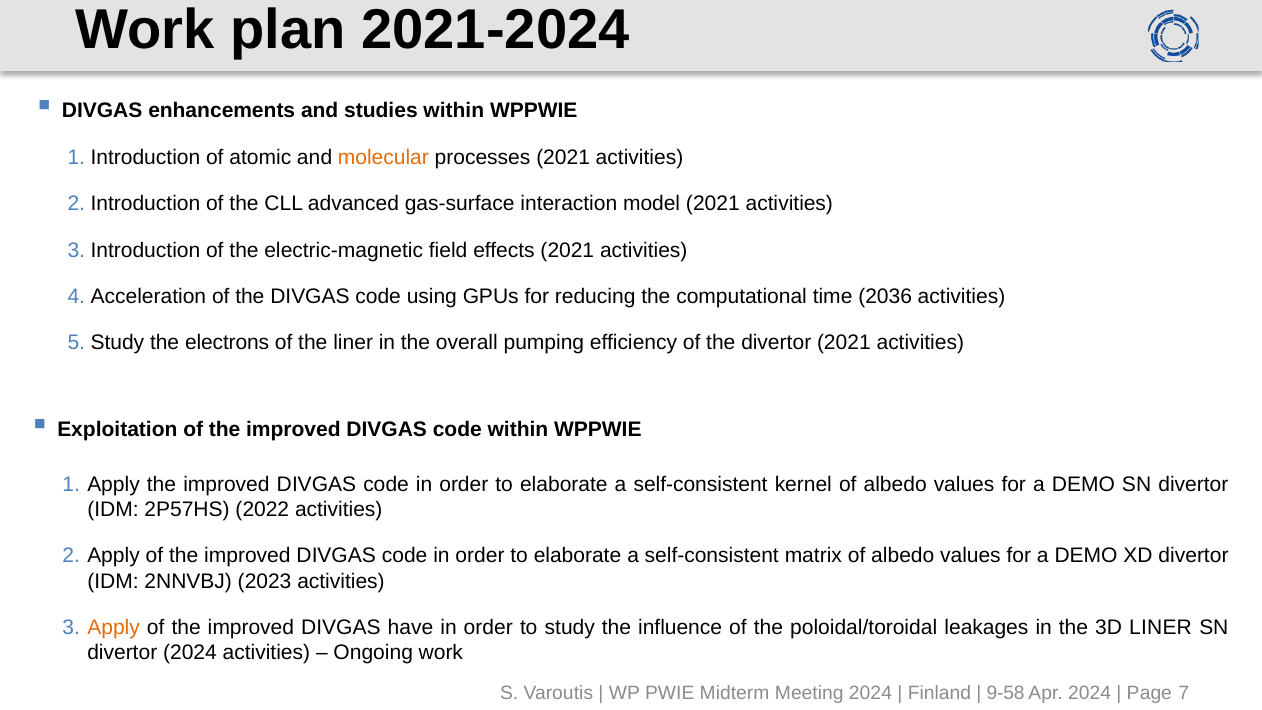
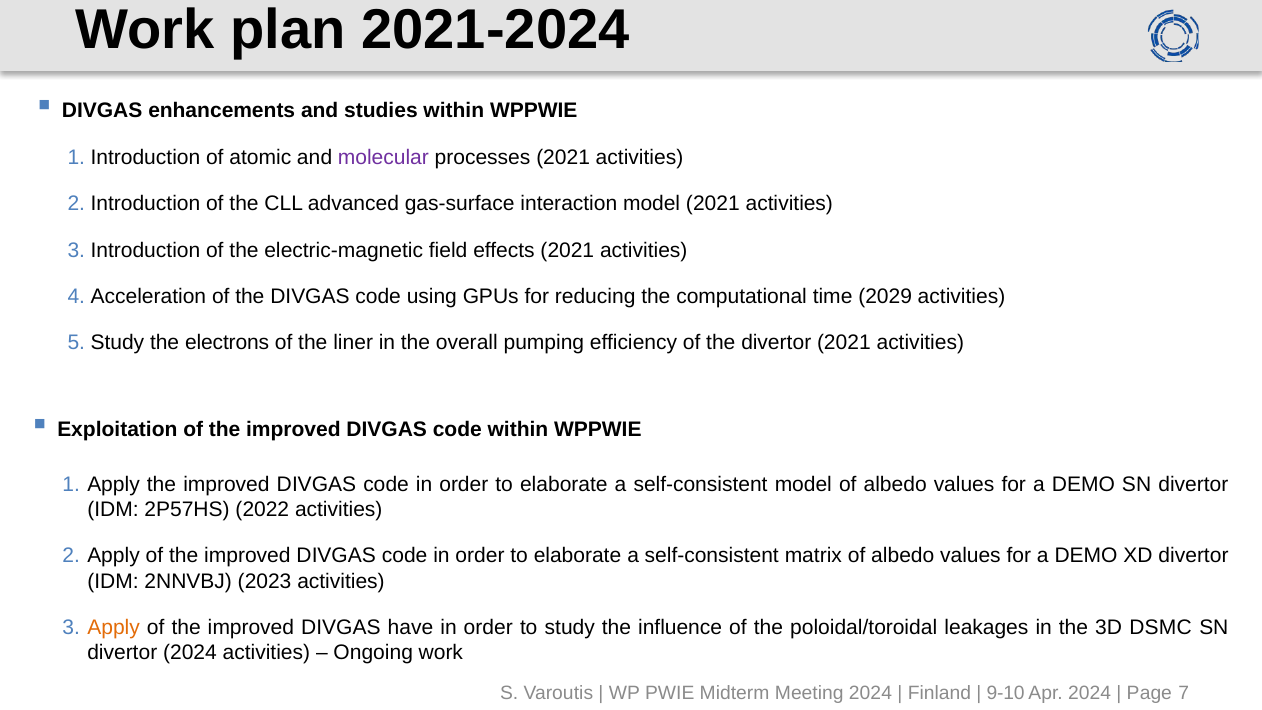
molecular colour: orange -> purple
2036: 2036 -> 2029
self-consistent kernel: kernel -> model
3D LINER: LINER -> DSMC
9-58: 9-58 -> 9-10
